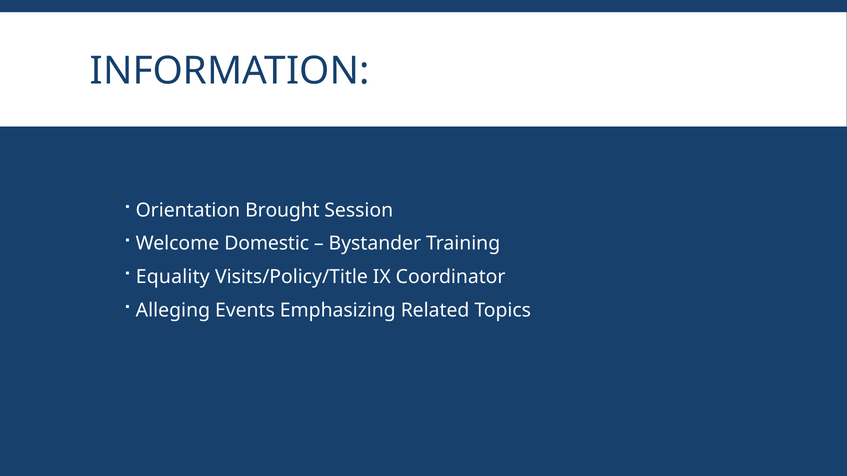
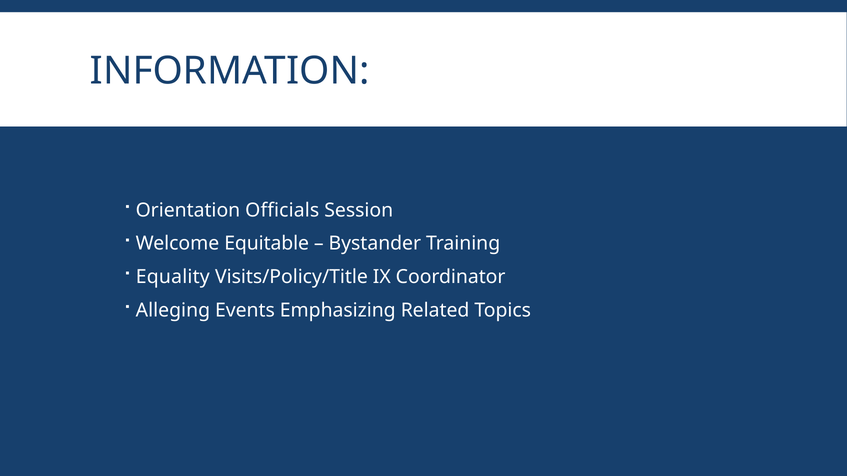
Brought: Brought -> Officials
Domestic: Domestic -> Equitable
